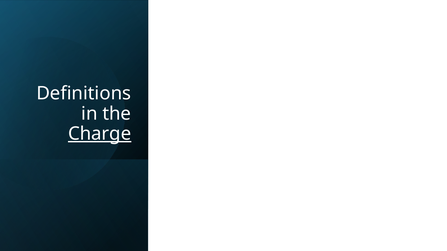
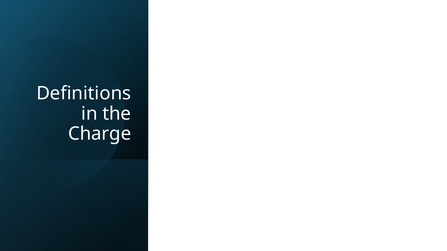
Charge underline: present -> none
